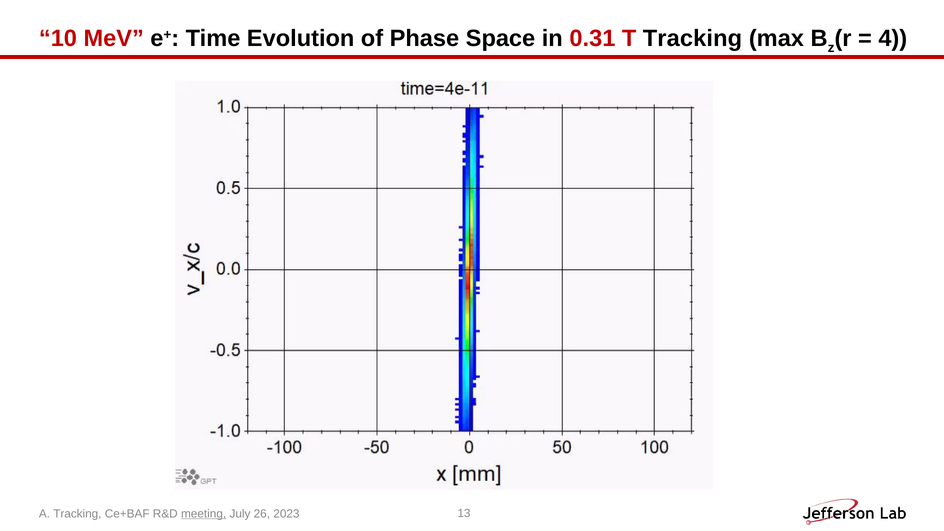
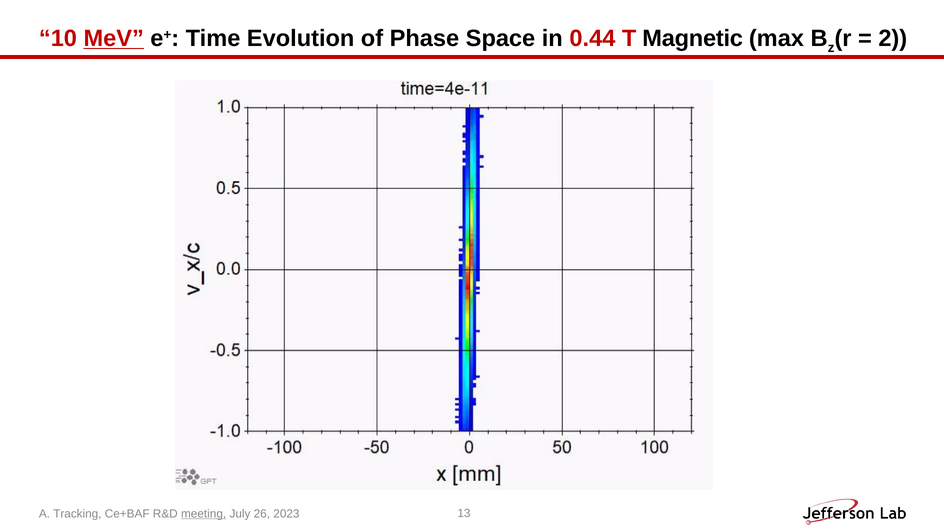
MeV underline: none -> present
0.31: 0.31 -> 0.44
T Tracking: Tracking -> Magnetic
4: 4 -> 2
